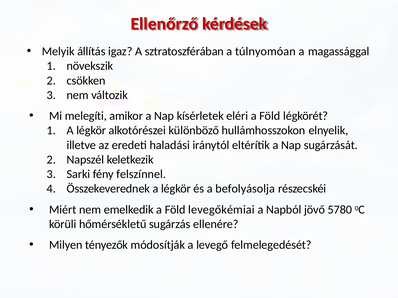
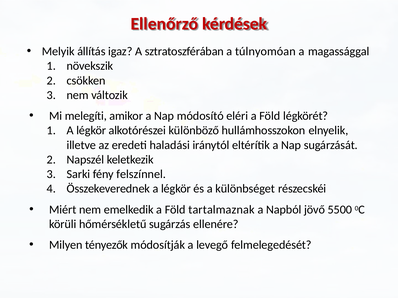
kísérletek: kísérletek -> módosító
befolyásolja: befolyásolja -> különbséget
levegőkémiai: levegőkémiai -> tartalmaznak
5780: 5780 -> 5500
